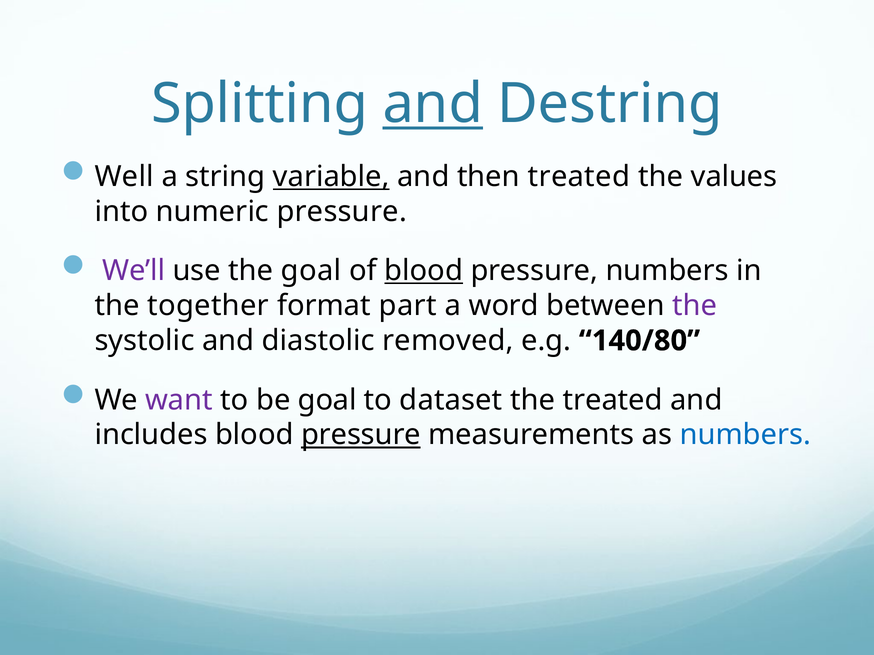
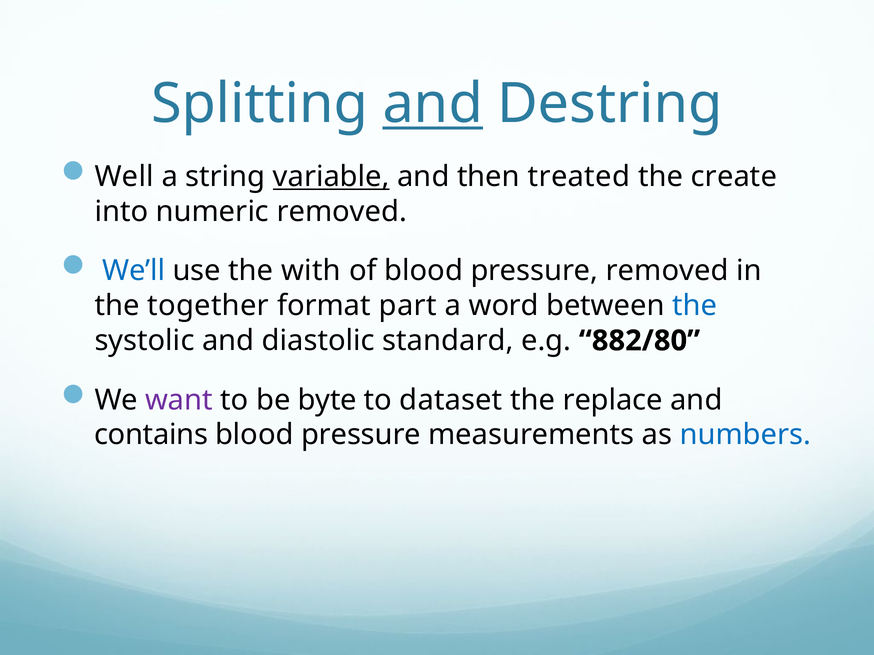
values: values -> create
numeric pressure: pressure -> removed
We’ll colour: purple -> blue
the goal: goal -> with
blood at (424, 271) underline: present -> none
pressure numbers: numbers -> removed
the at (695, 306) colour: purple -> blue
removed: removed -> standard
140/80: 140/80 -> 882/80
be goal: goal -> byte
the treated: treated -> replace
includes: includes -> contains
pressure at (361, 435) underline: present -> none
